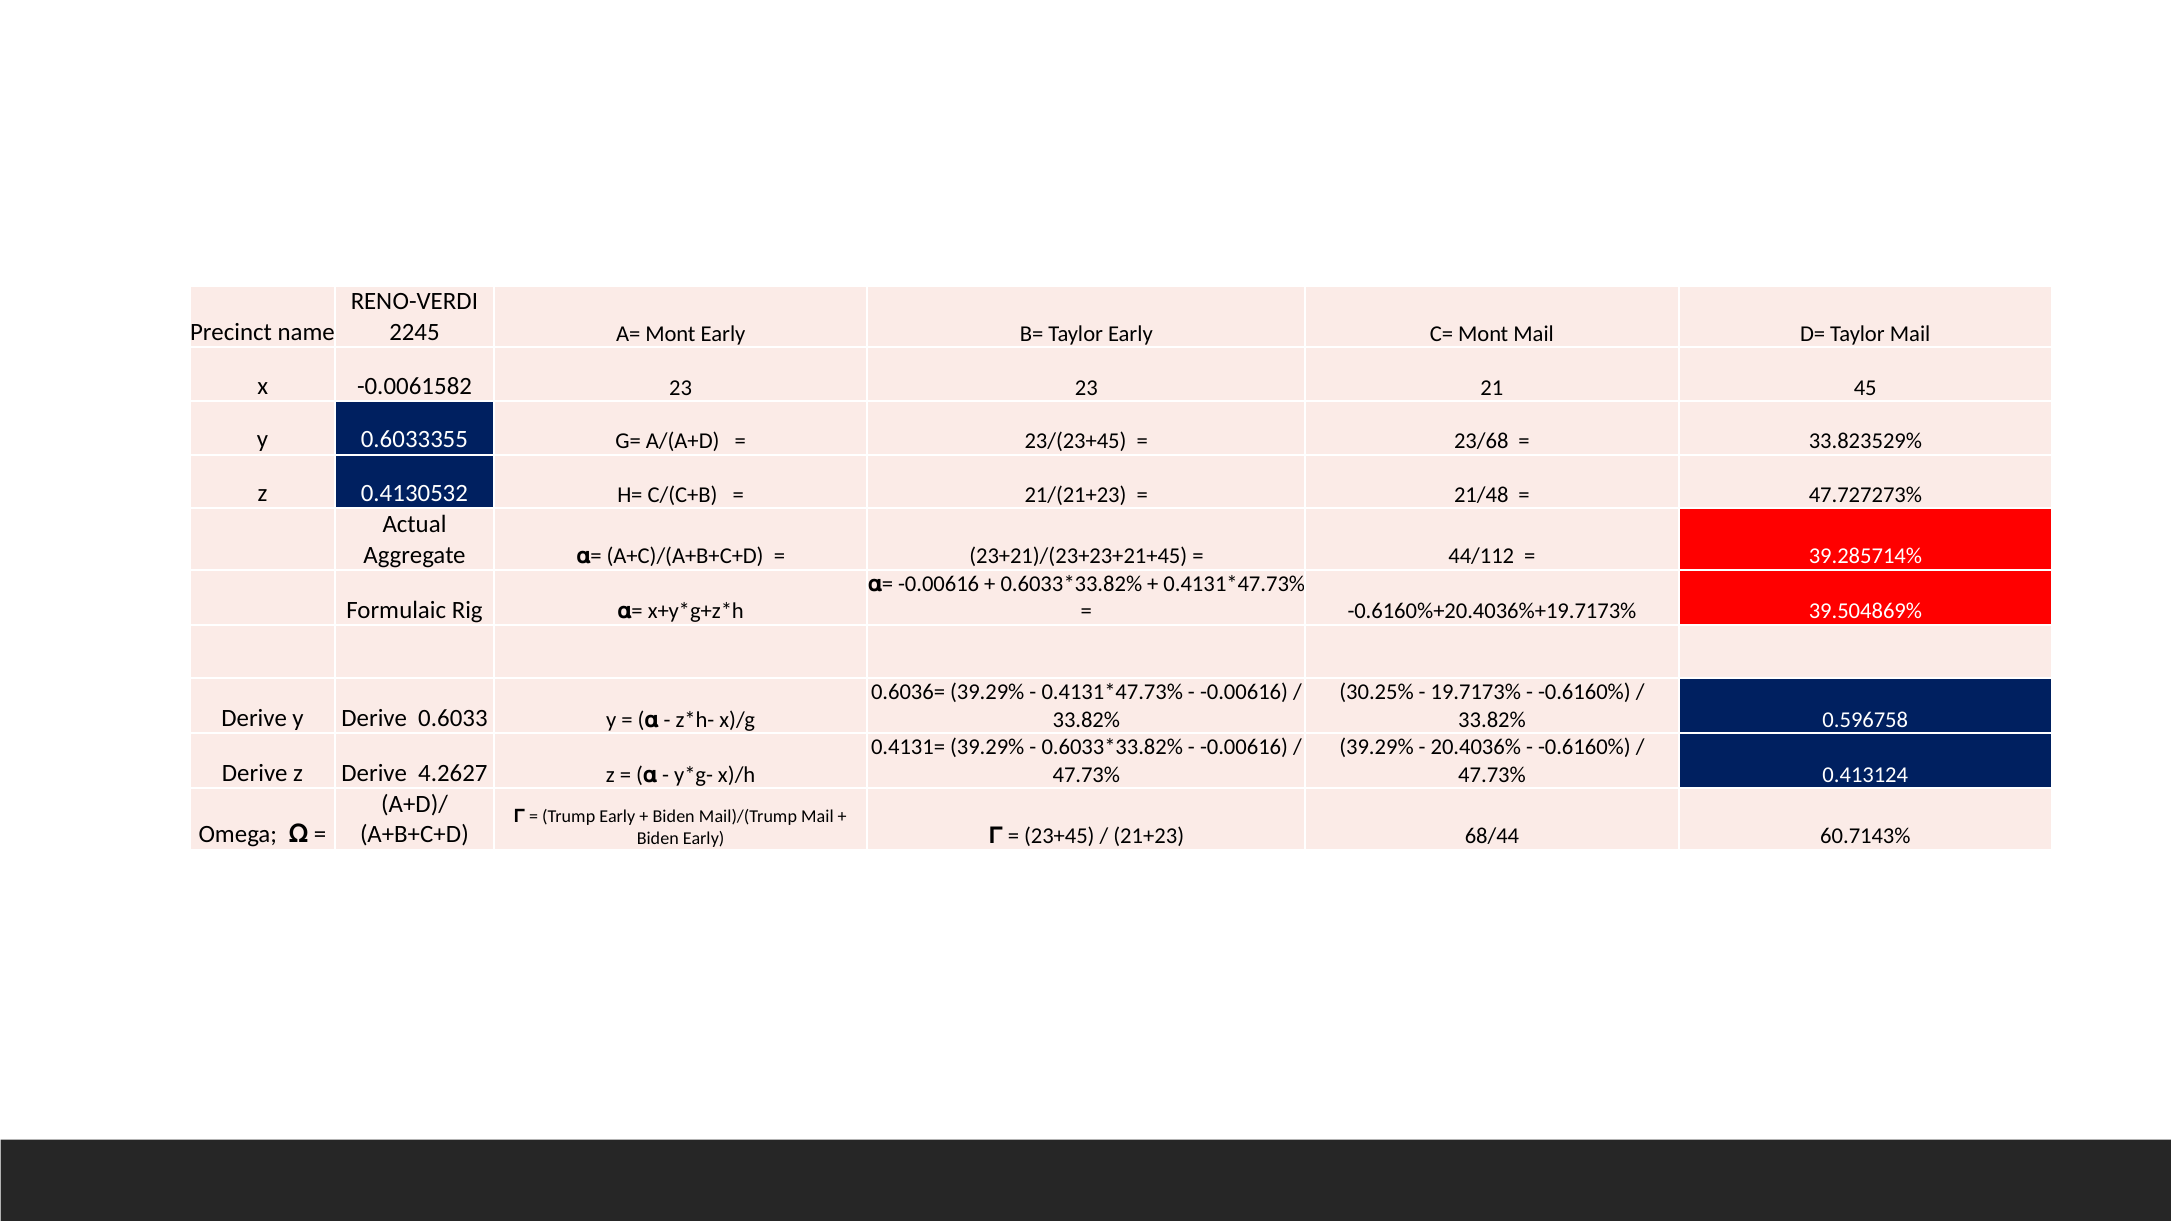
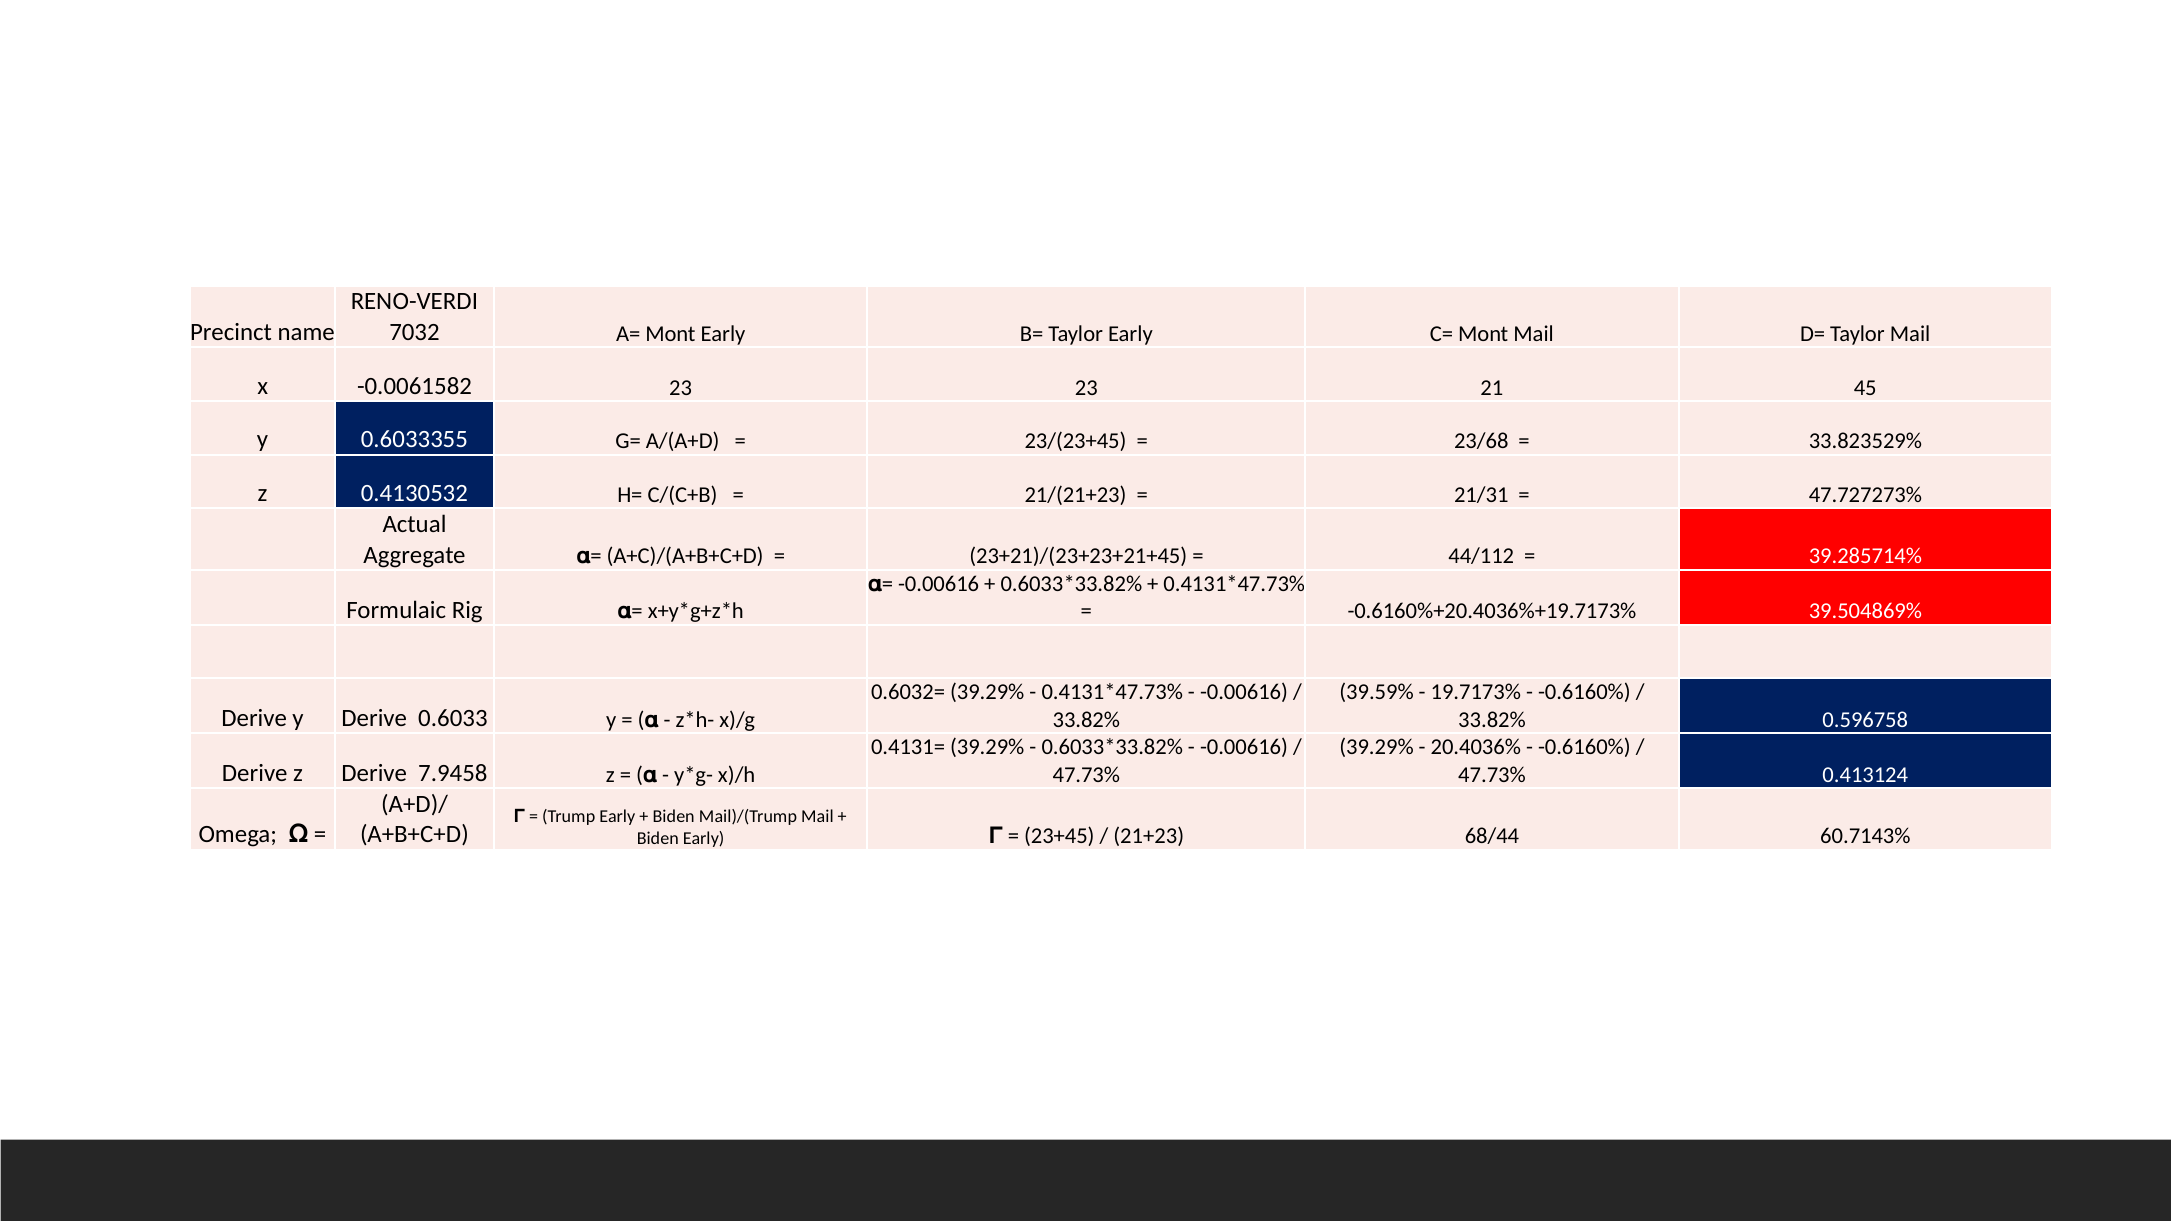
2245: 2245 -> 7032
21/48: 21/48 -> 21/31
0.6036=: 0.6036= -> 0.6032=
30.25%: 30.25% -> 39.59%
4.2627: 4.2627 -> 7.9458
